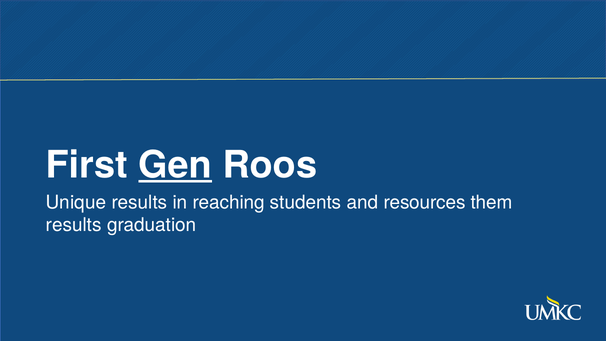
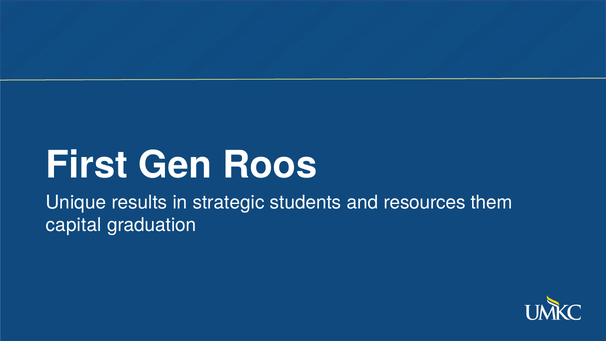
Gen underline: present -> none
reaching: reaching -> strategic
results at (74, 225): results -> capital
